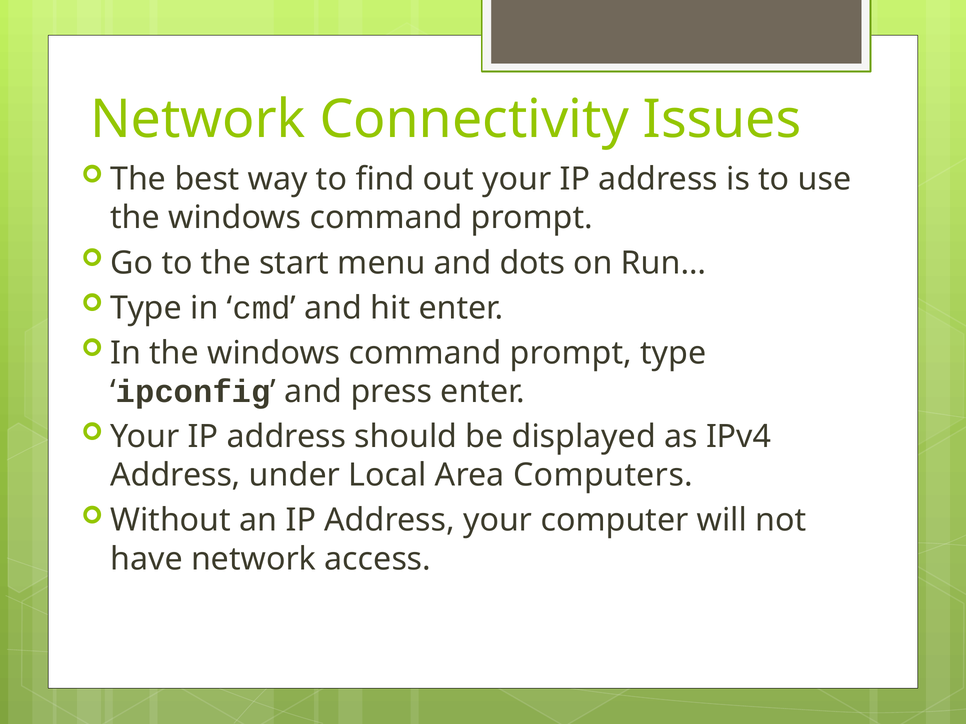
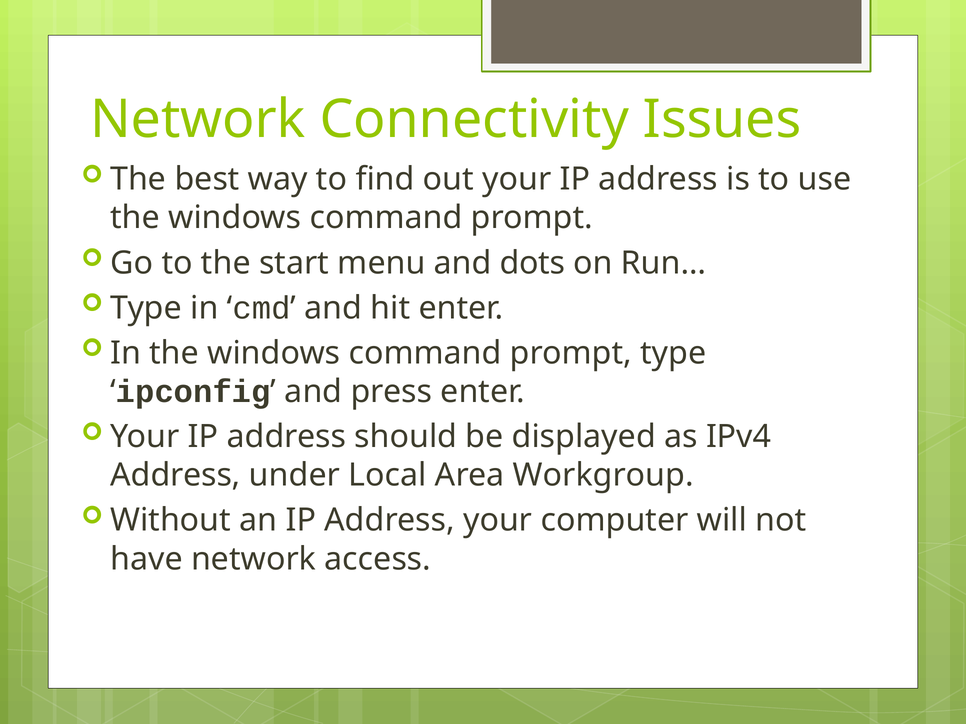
Computers: Computers -> Workgroup
